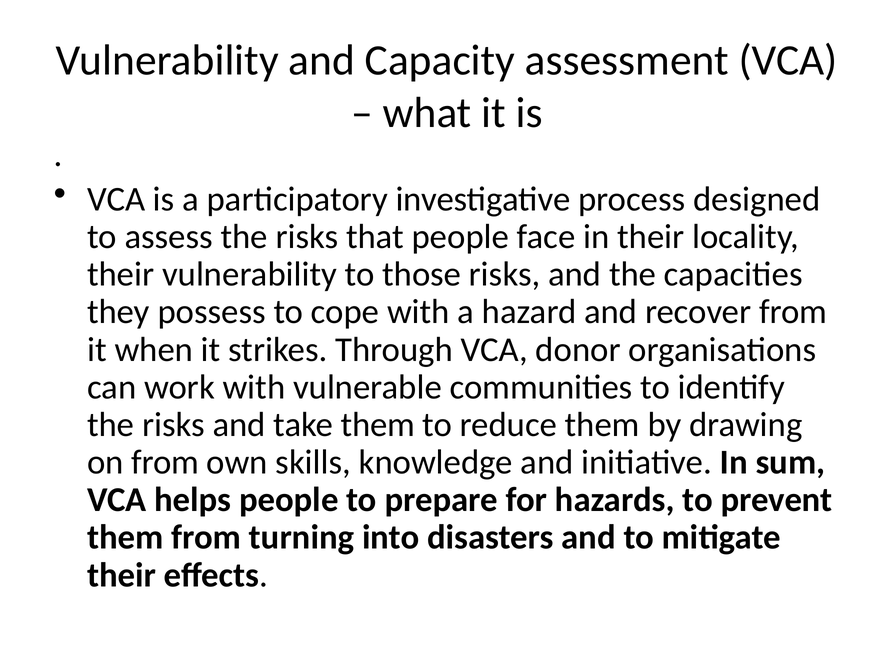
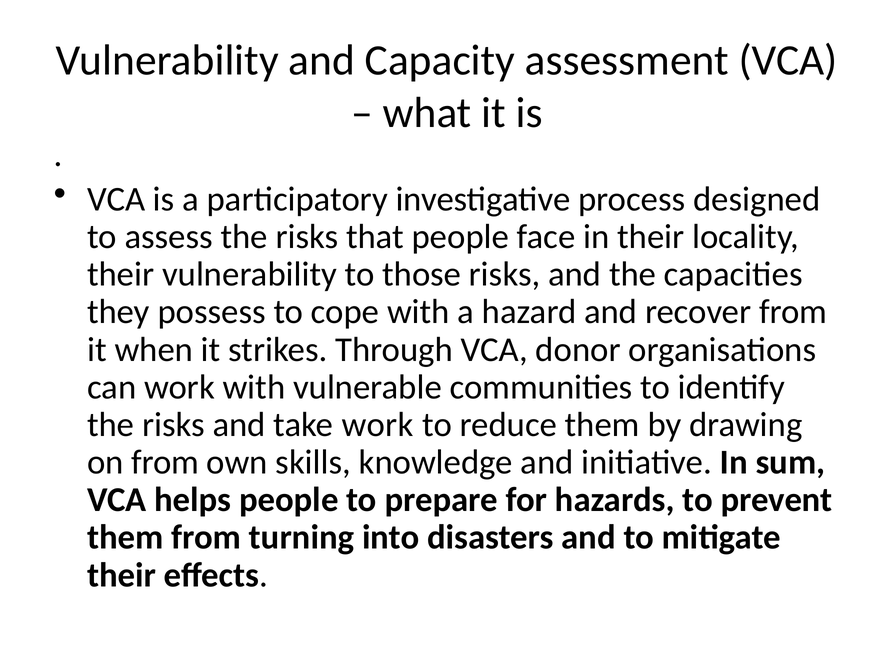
take them: them -> work
